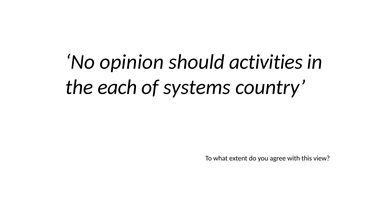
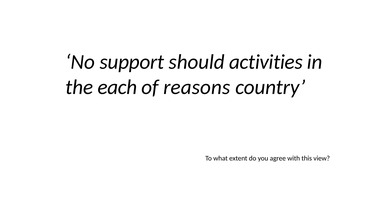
opinion: opinion -> support
systems: systems -> reasons
